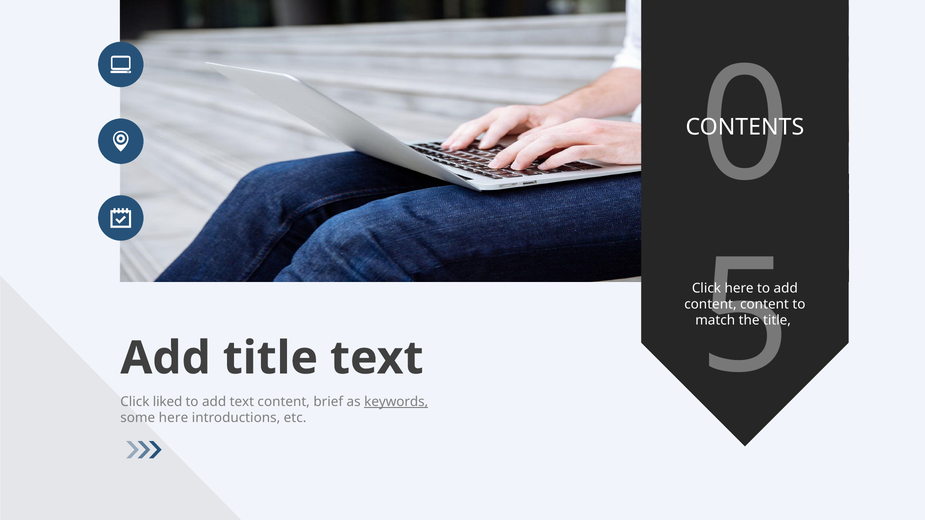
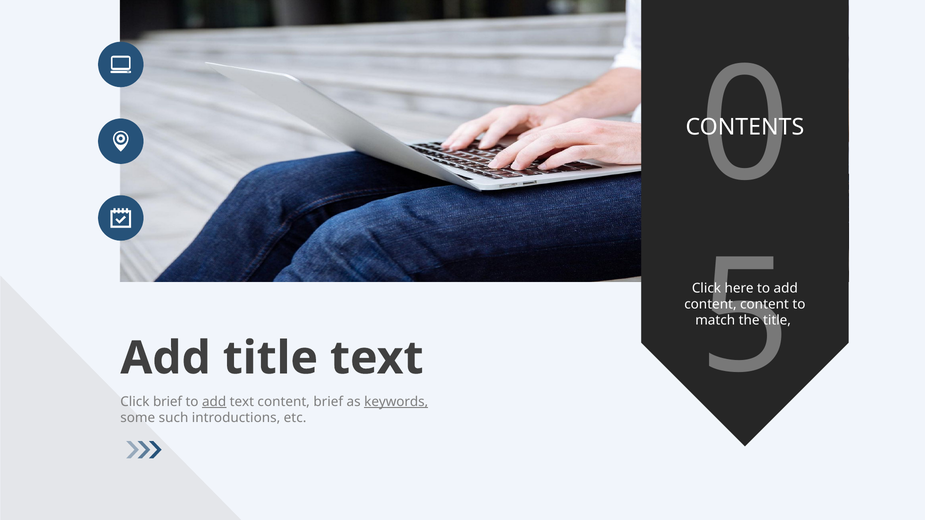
Click liked: liked -> brief
add at (214, 402) underline: none -> present
some here: here -> such
